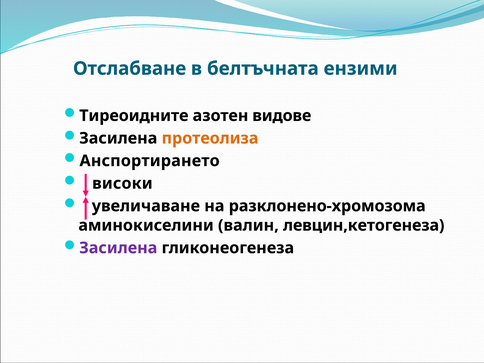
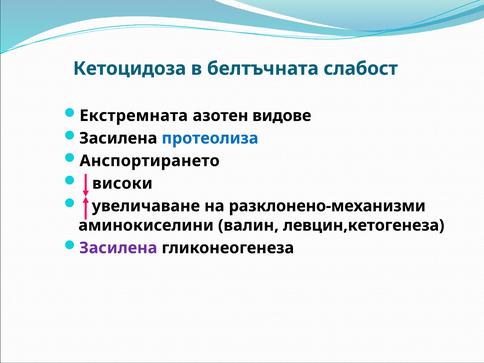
Отслабване: Отслабване -> Кетоцидоза
ензими: ензими -> слабост
Тиреоидните: Тиреоидните -> Екстремната
протеолиза colour: orange -> blue
разклонено-хромозома: разклонено-хромозома -> разклонено-механизми
